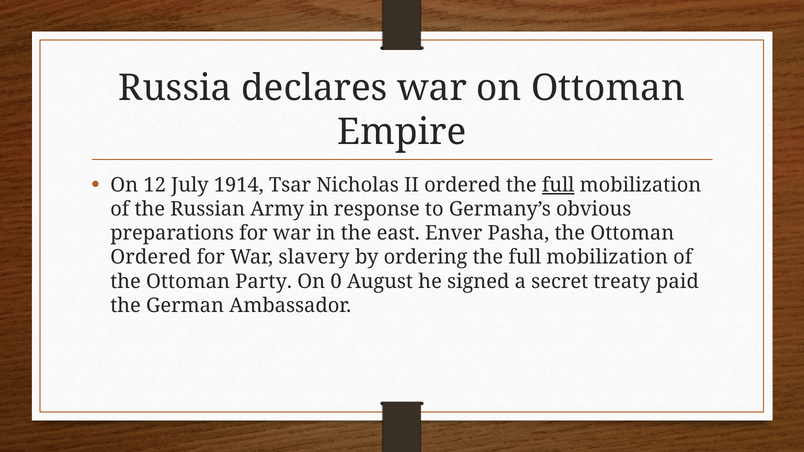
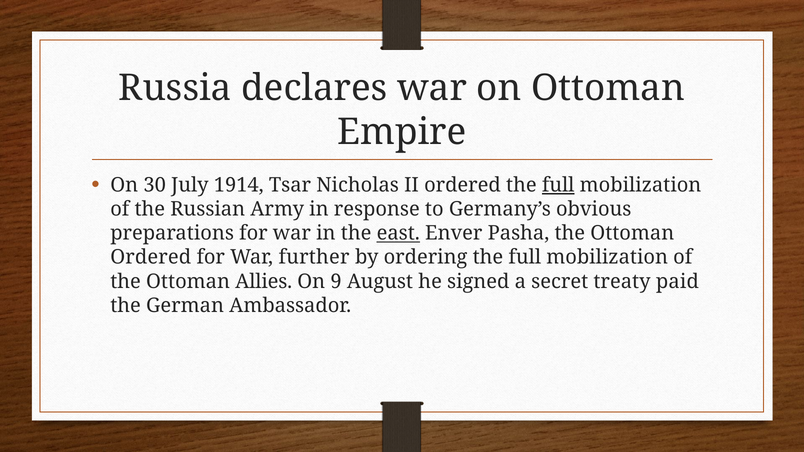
12: 12 -> 30
east underline: none -> present
slavery: slavery -> further
Party: Party -> Allies
0: 0 -> 9
